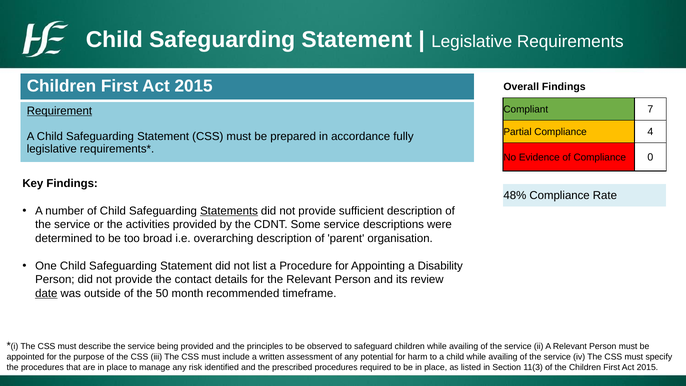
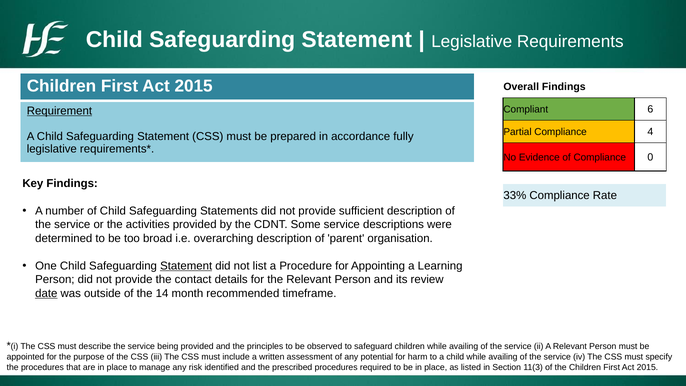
7: 7 -> 6
48%: 48% -> 33%
Statements underline: present -> none
Statement at (186, 266) underline: none -> present
Disability: Disability -> Learning
50: 50 -> 14
